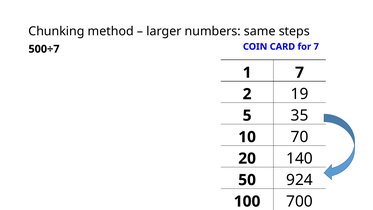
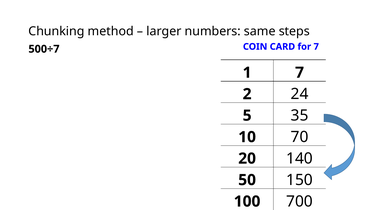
19: 19 -> 24
924: 924 -> 150
